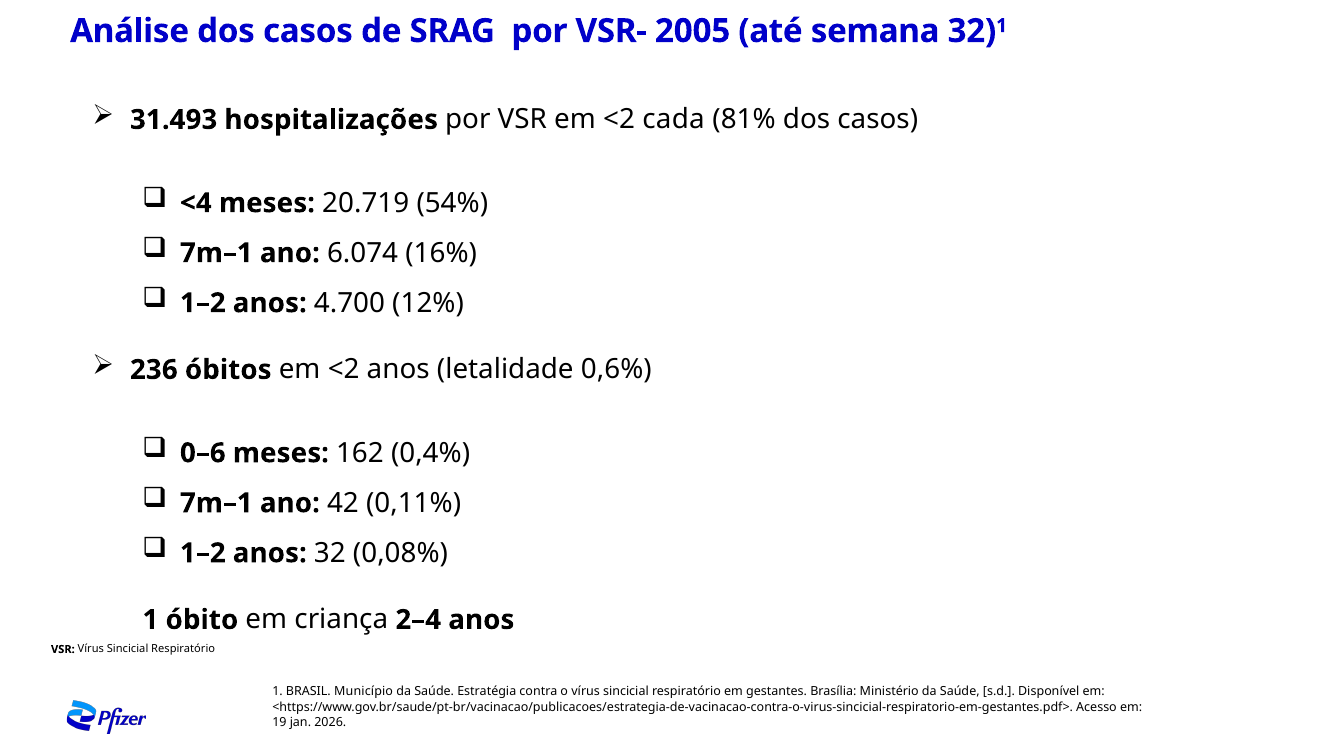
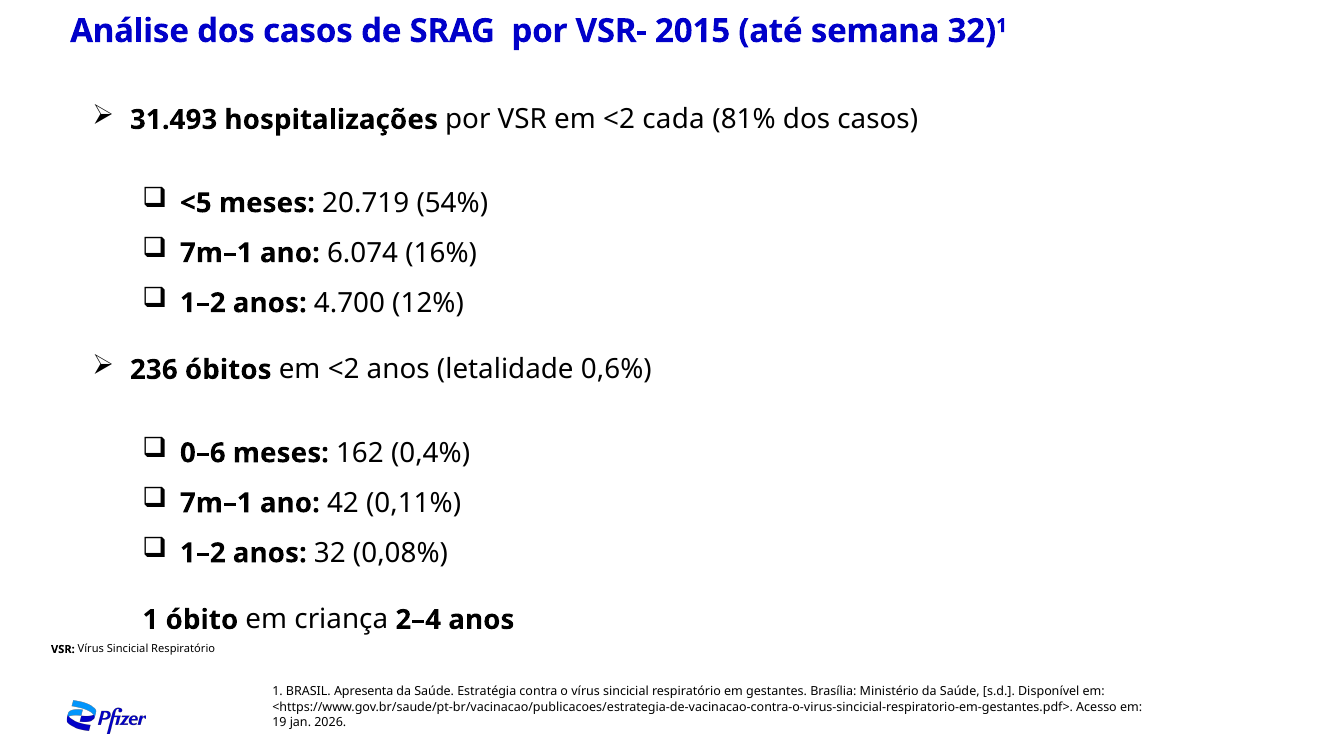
2005: 2005 -> 2015
<4: <4 -> <5
Município: Município -> Apresenta
